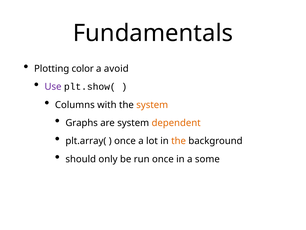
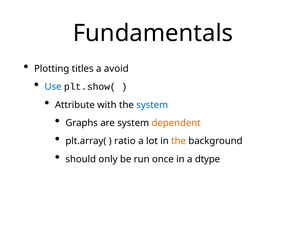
color: color -> titles
Use colour: purple -> blue
Columns: Columns -> Attribute
system at (152, 105) colour: orange -> blue
once at (125, 141): once -> ratio
some: some -> dtype
